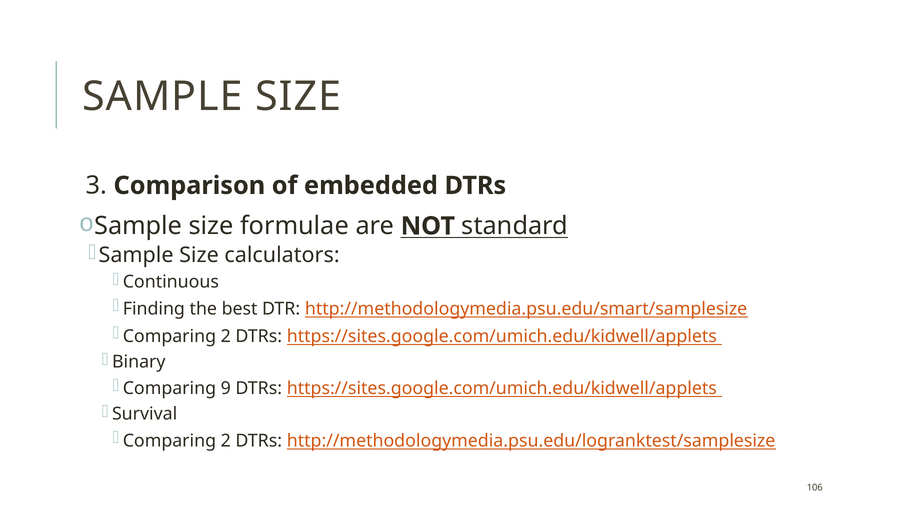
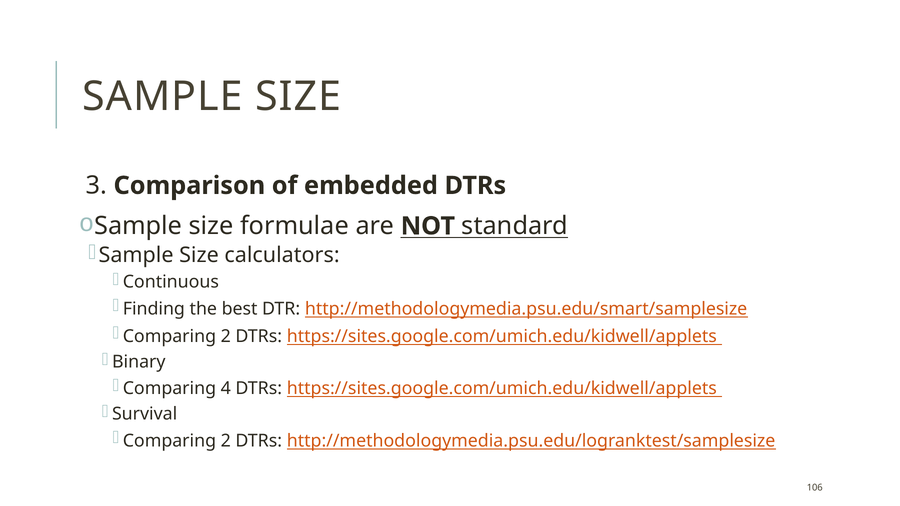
9: 9 -> 4
